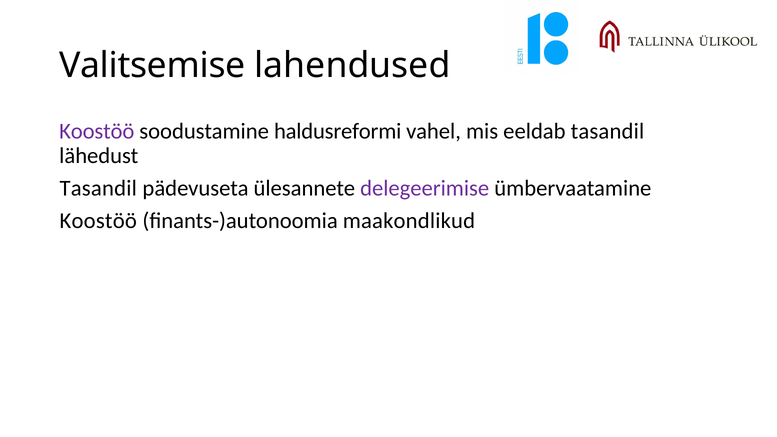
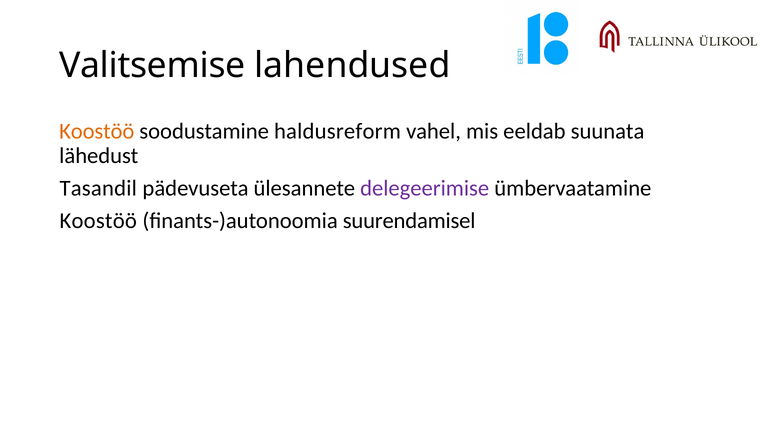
Koostöö at (97, 131) colour: purple -> orange
haldusreformi: haldusreformi -> haldusreform
eeldab tasandil: tasandil -> suunata
maakondlikud: maakondlikud -> suurendamisel
